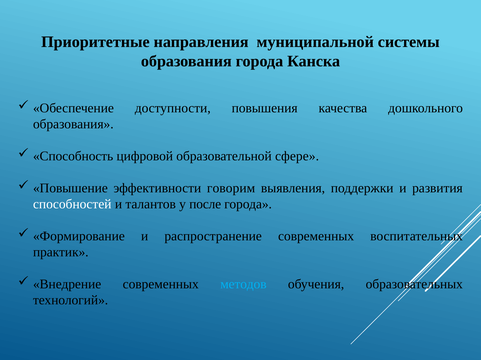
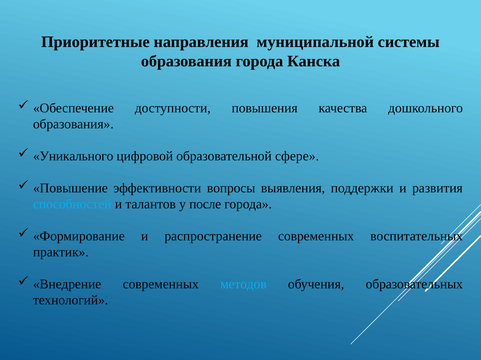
Способность: Способность -> Уникального
говорим: говорим -> вопросы
способностей colour: white -> light blue
